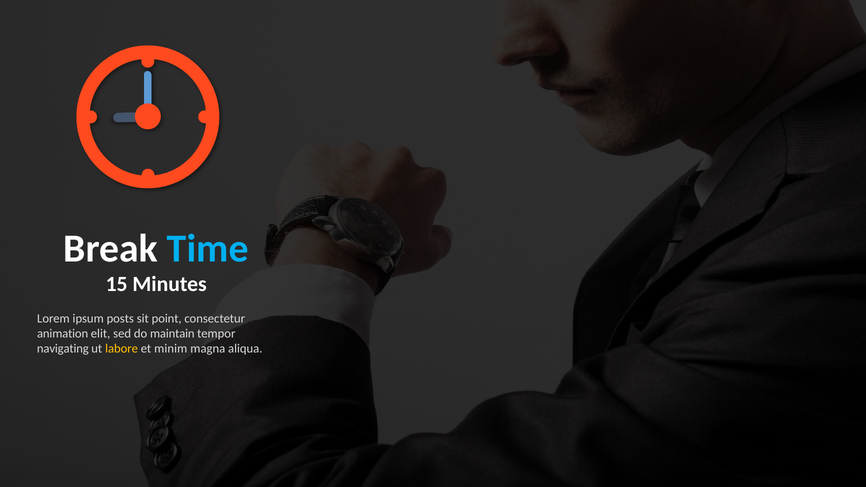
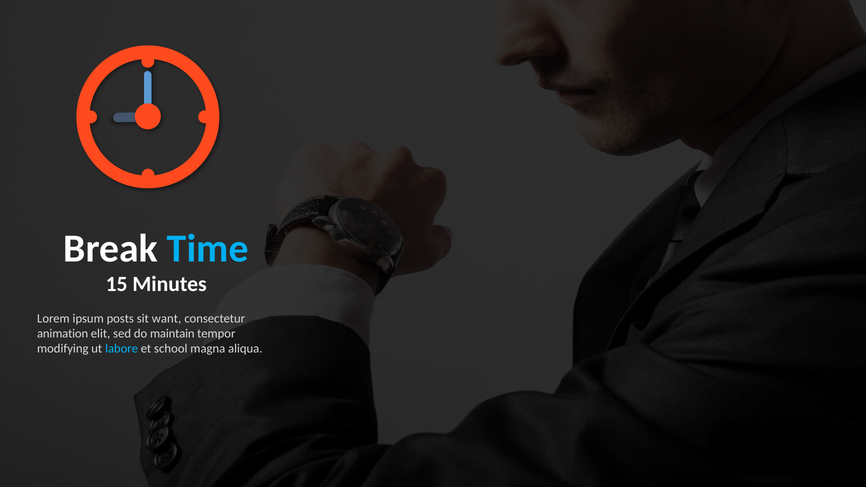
point: point -> want
navigating: navigating -> modifying
labore colour: yellow -> light blue
minim: minim -> school
